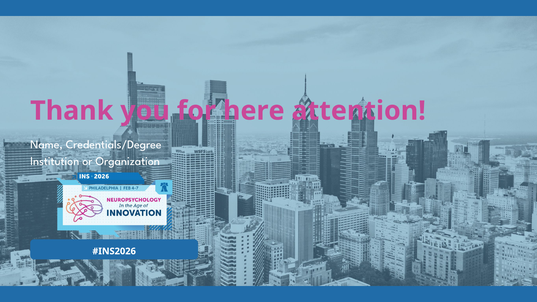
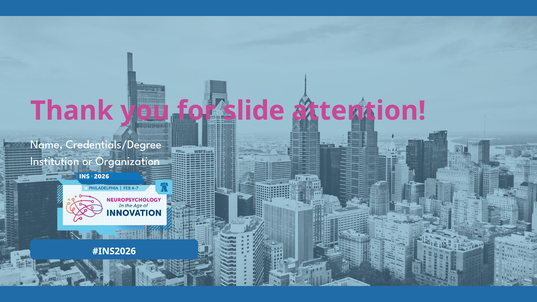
here: here -> slide
